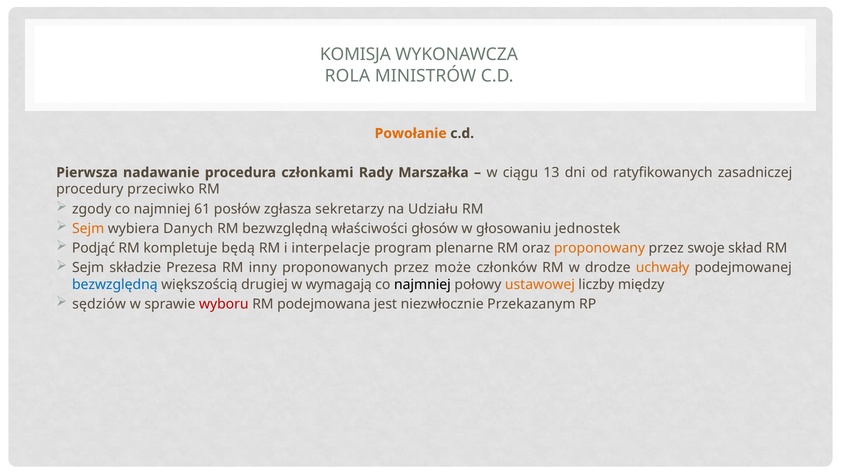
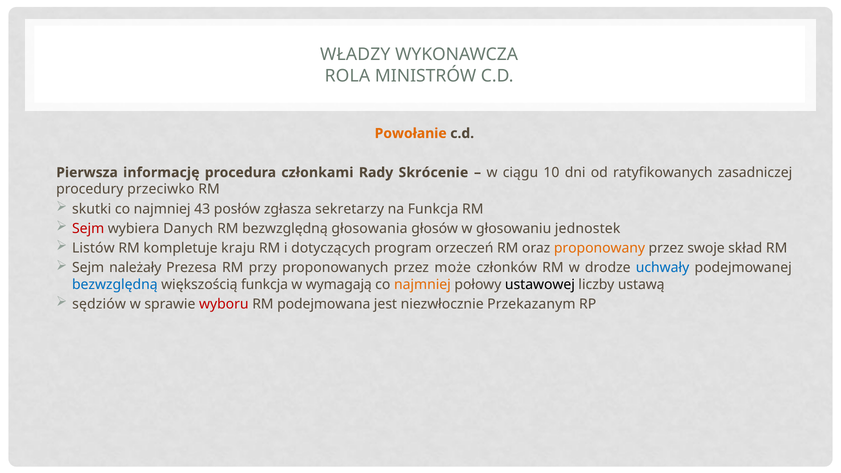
KOMISJA: KOMISJA -> WŁADZY
nadawanie: nadawanie -> informację
Marszałka: Marszałka -> Skrócenie
13: 13 -> 10
zgody: zgody -> skutki
61: 61 -> 43
na Udziału: Udziału -> Funkcja
Sejm at (88, 229) colour: orange -> red
właściwości: właściwości -> głosowania
Podjąć: Podjąć -> Listów
będą: będą -> kraju
interpelacje: interpelacje -> dotyczących
plenarne: plenarne -> orzeczeń
składzie: składzie -> należały
inny: inny -> przy
uchwały colour: orange -> blue
większością drugiej: drugiej -> funkcja
najmniej at (422, 285) colour: black -> orange
ustawowej colour: orange -> black
między: między -> ustawą
